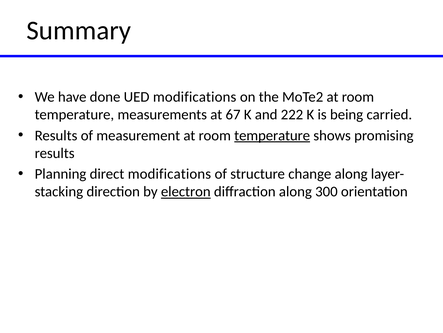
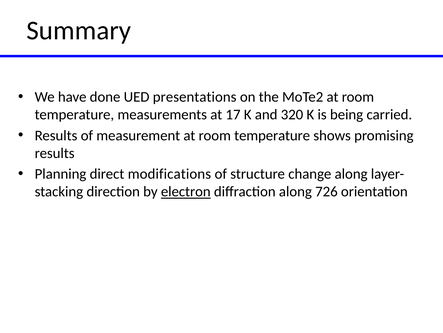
UED modifications: modifications -> presentations
67: 67 -> 17
222: 222 -> 320
temperature at (272, 135) underline: present -> none
300: 300 -> 726
